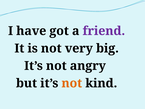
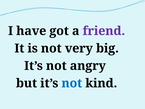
not at (72, 83) colour: orange -> blue
